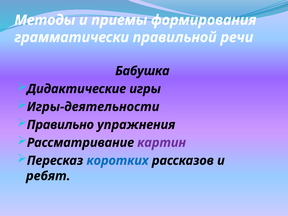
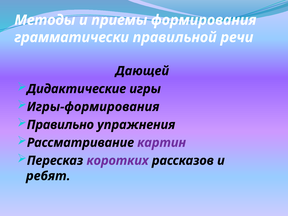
Бабушка: Бабушка -> Дающей
Игры-деятельности: Игры-деятельности -> Игры-формирования
коротких colour: blue -> purple
